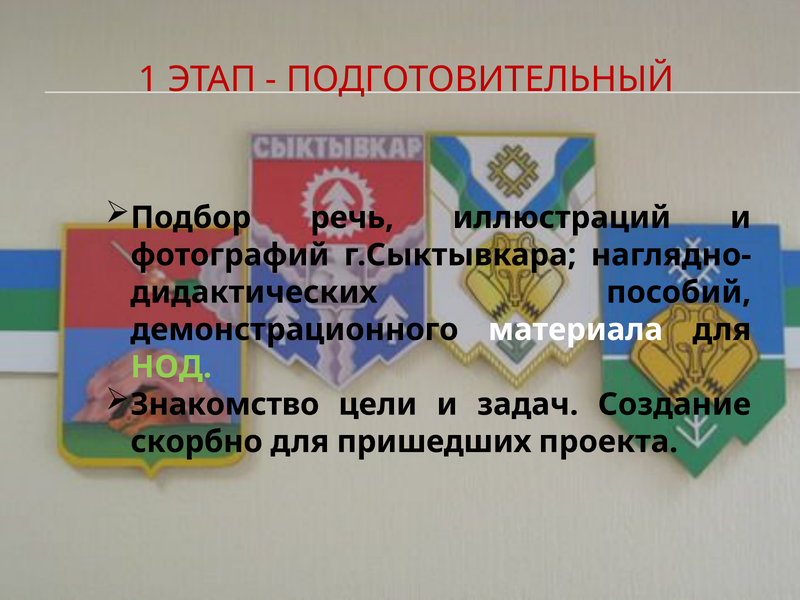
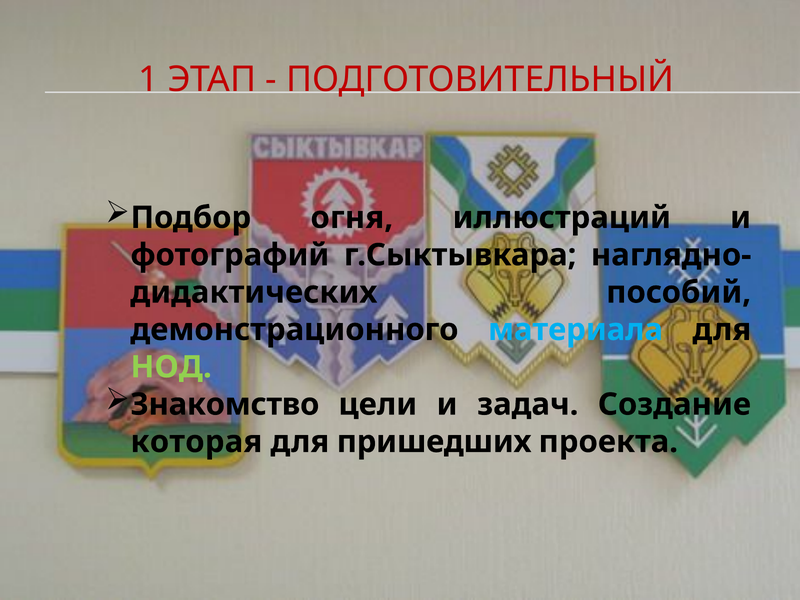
речь: речь -> огня
материала colour: white -> light blue
скорбно: скорбно -> которая
